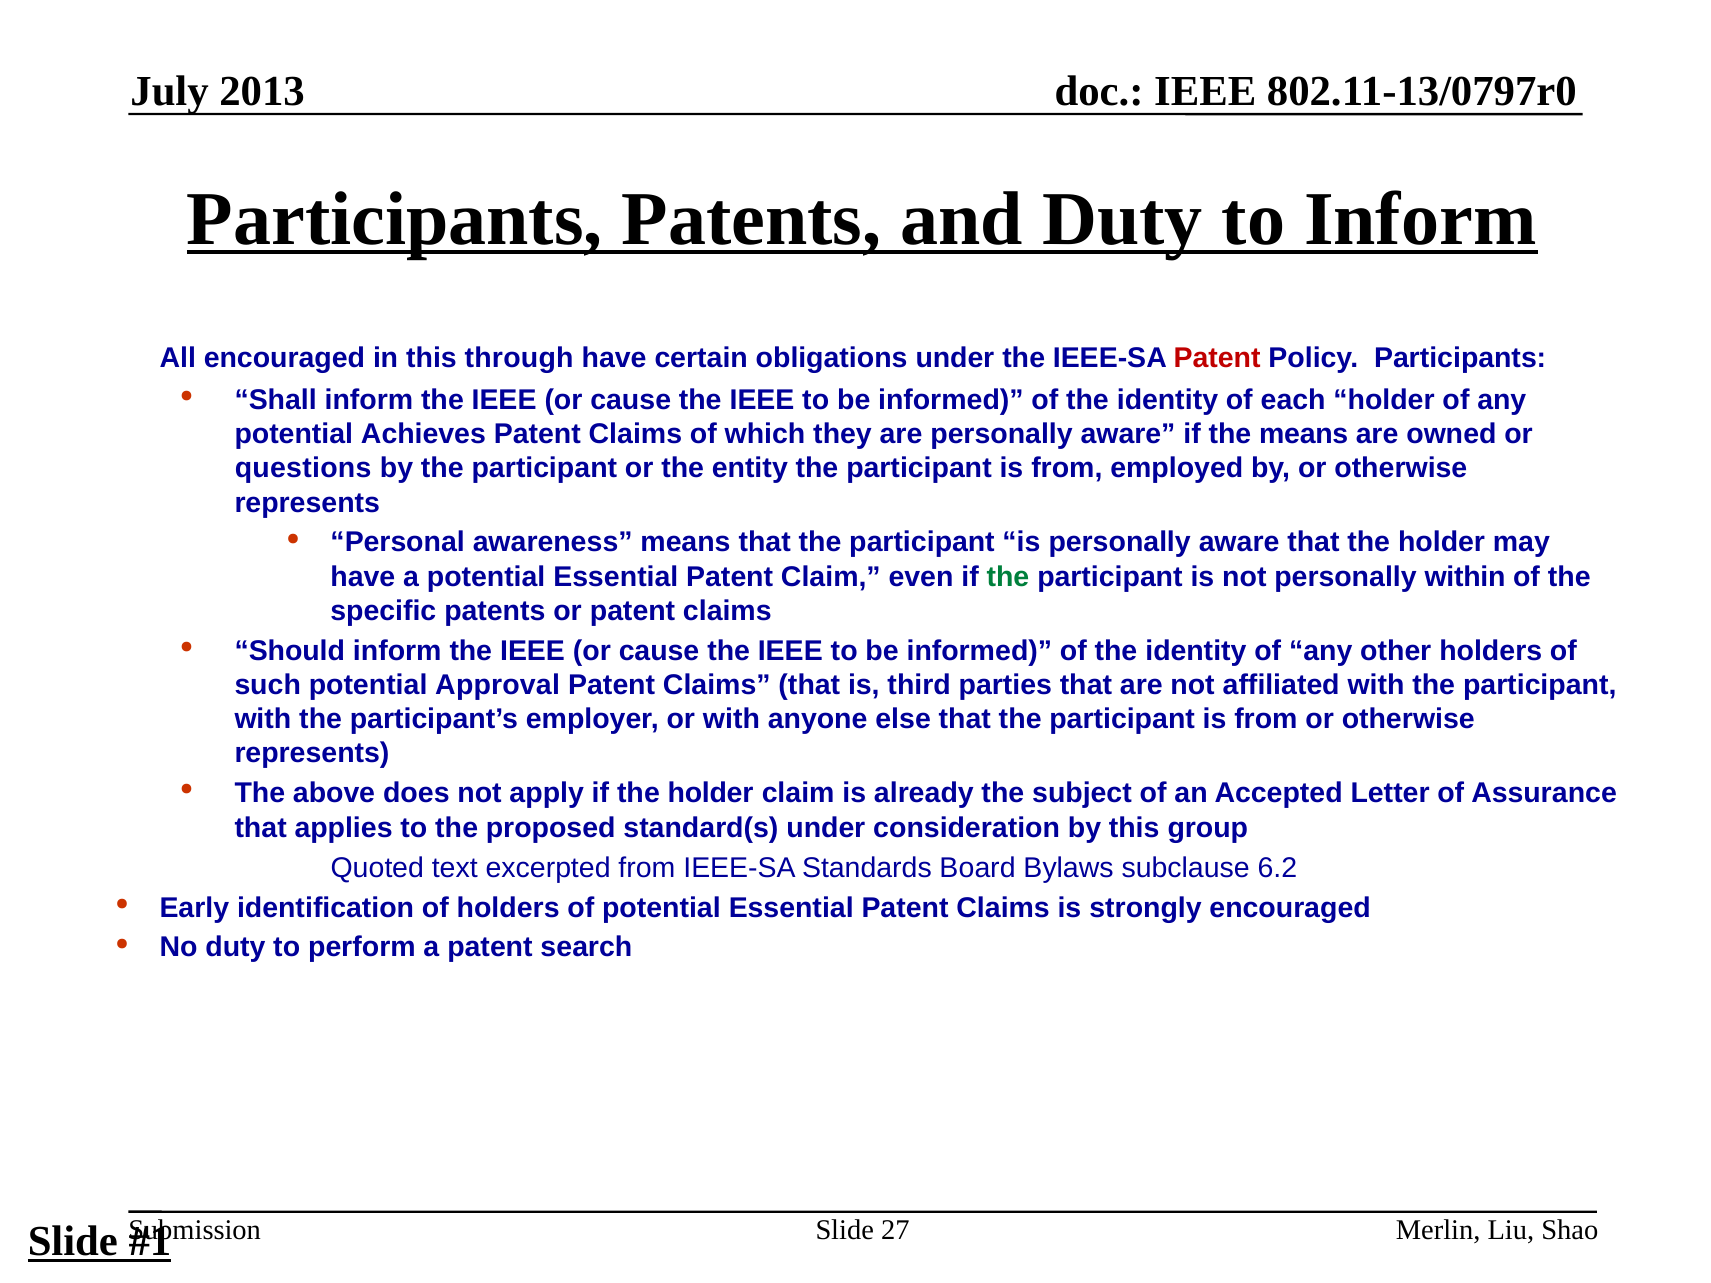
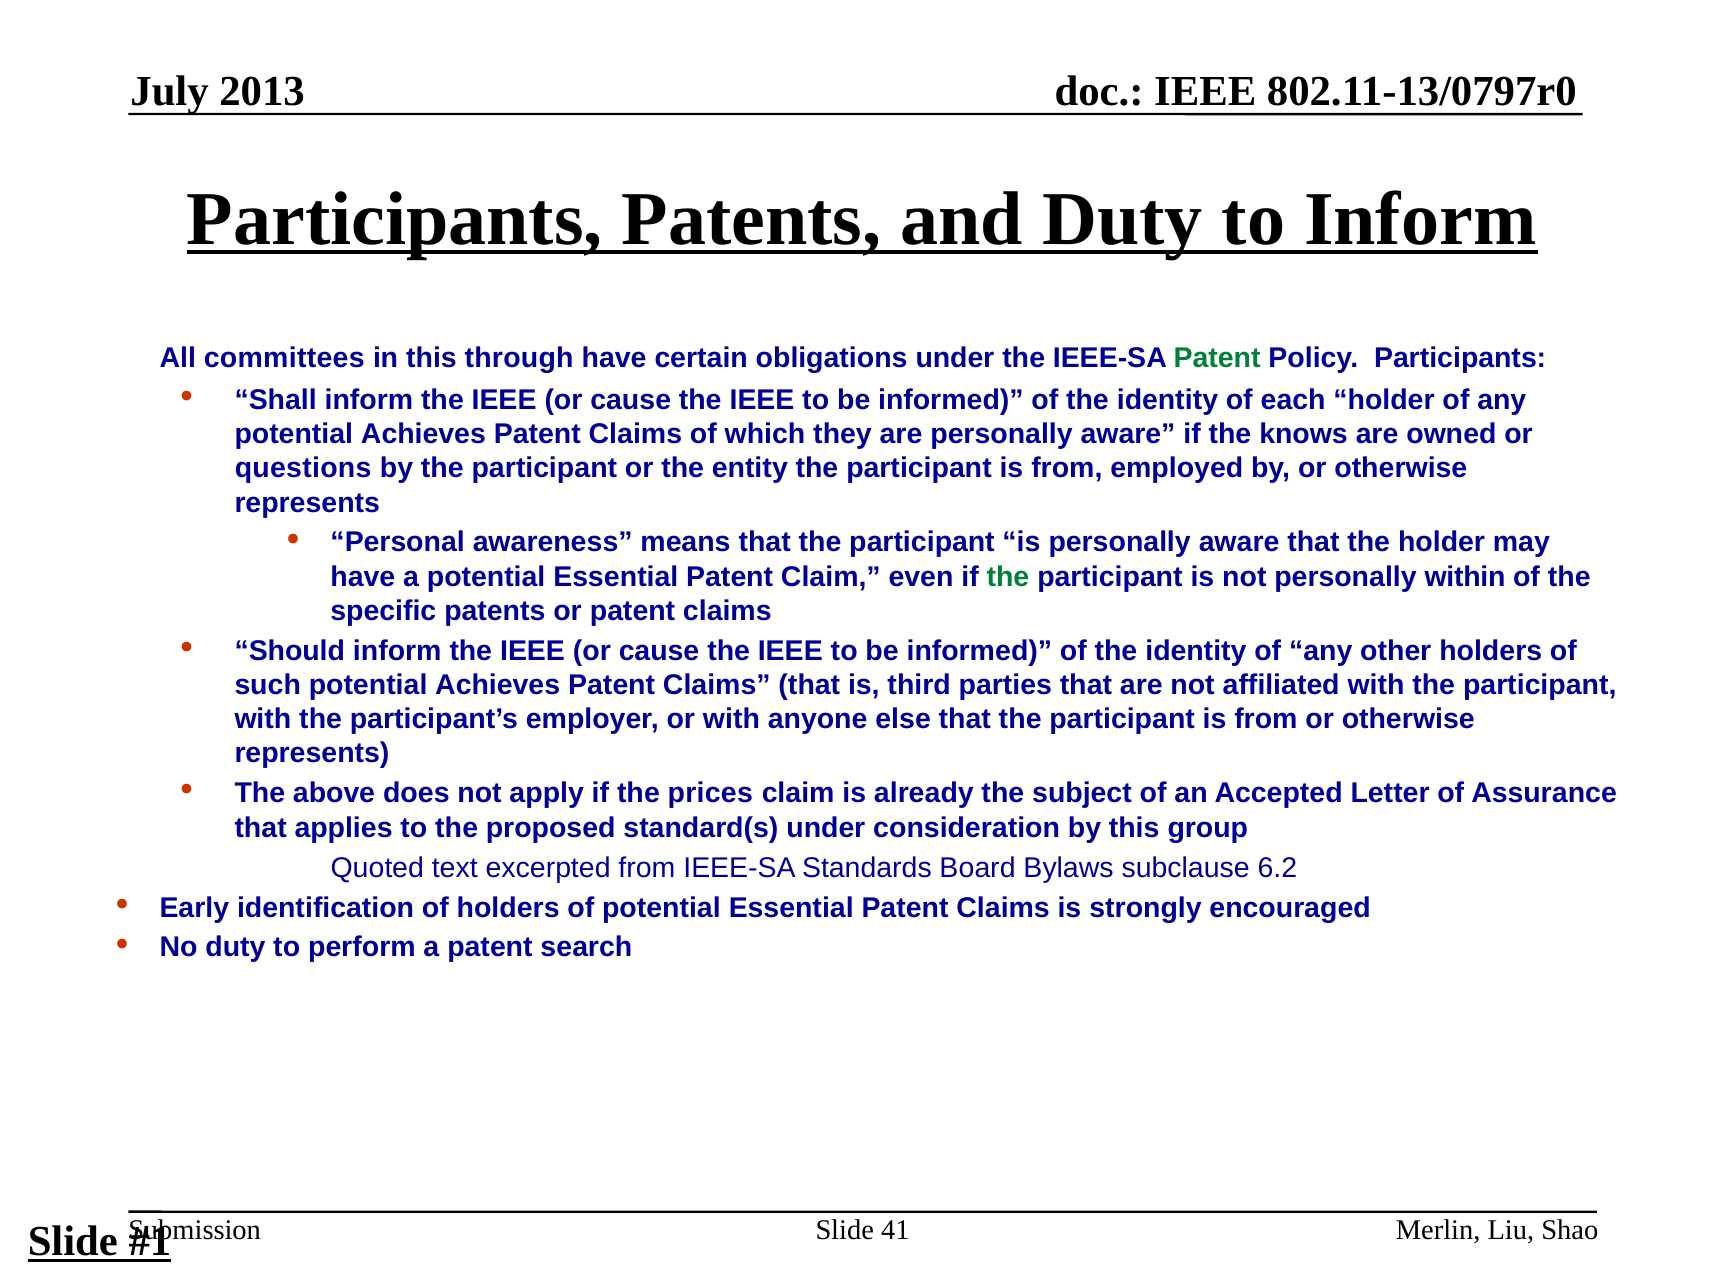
All encouraged: encouraged -> committees
Patent at (1217, 358) colour: red -> green
the means: means -> knows
such potential Approval: Approval -> Achieves
if the holder: holder -> prices
27: 27 -> 41
